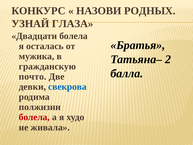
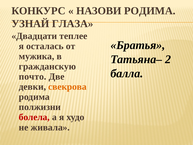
НАЗОВИ РОДНЫХ: РОДНЫХ -> РОДИМА
Двадцати болела: болела -> теплее
свекрова colour: blue -> orange
